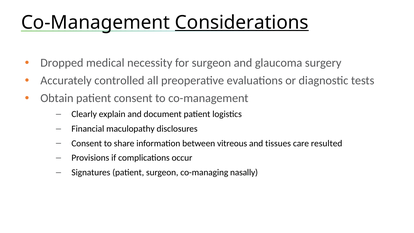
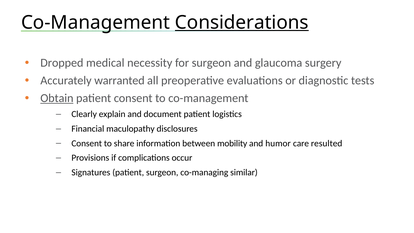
controlled: controlled -> warranted
Obtain underline: none -> present
vitreous: vitreous -> mobility
tissues: tissues -> humor
nasally: nasally -> similar
